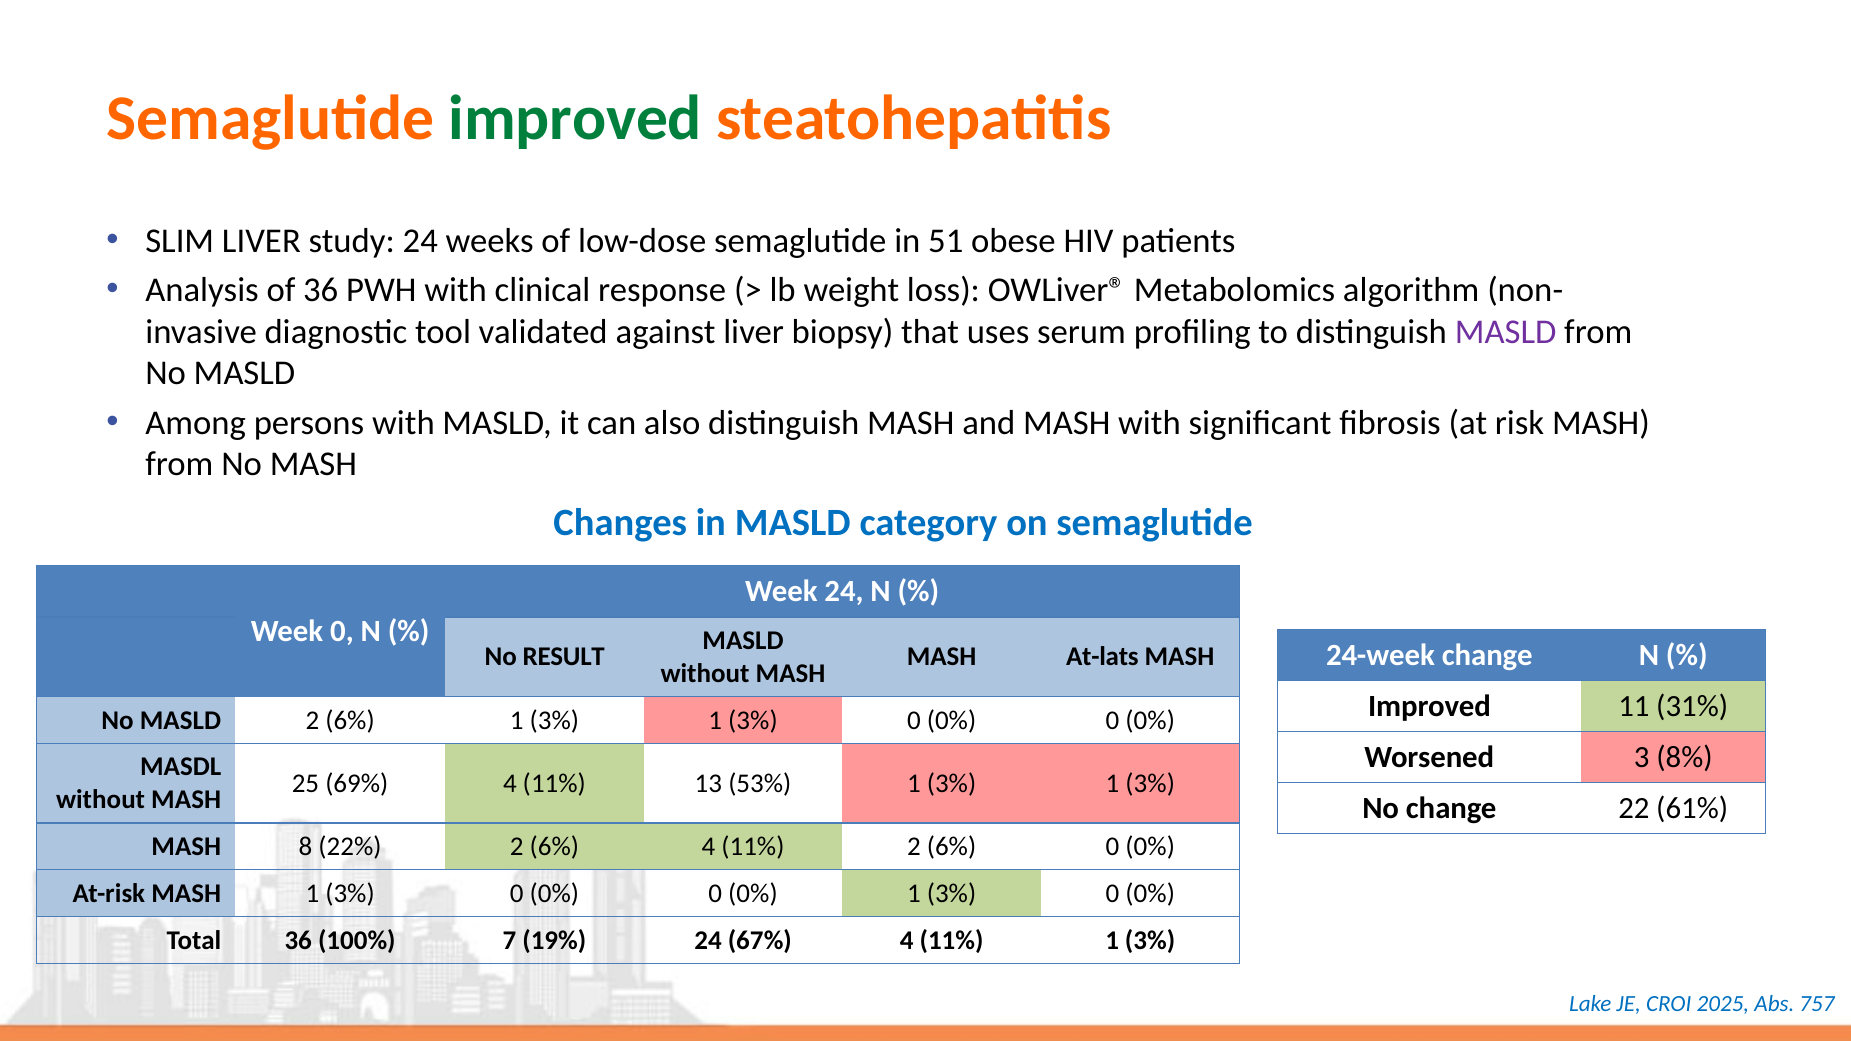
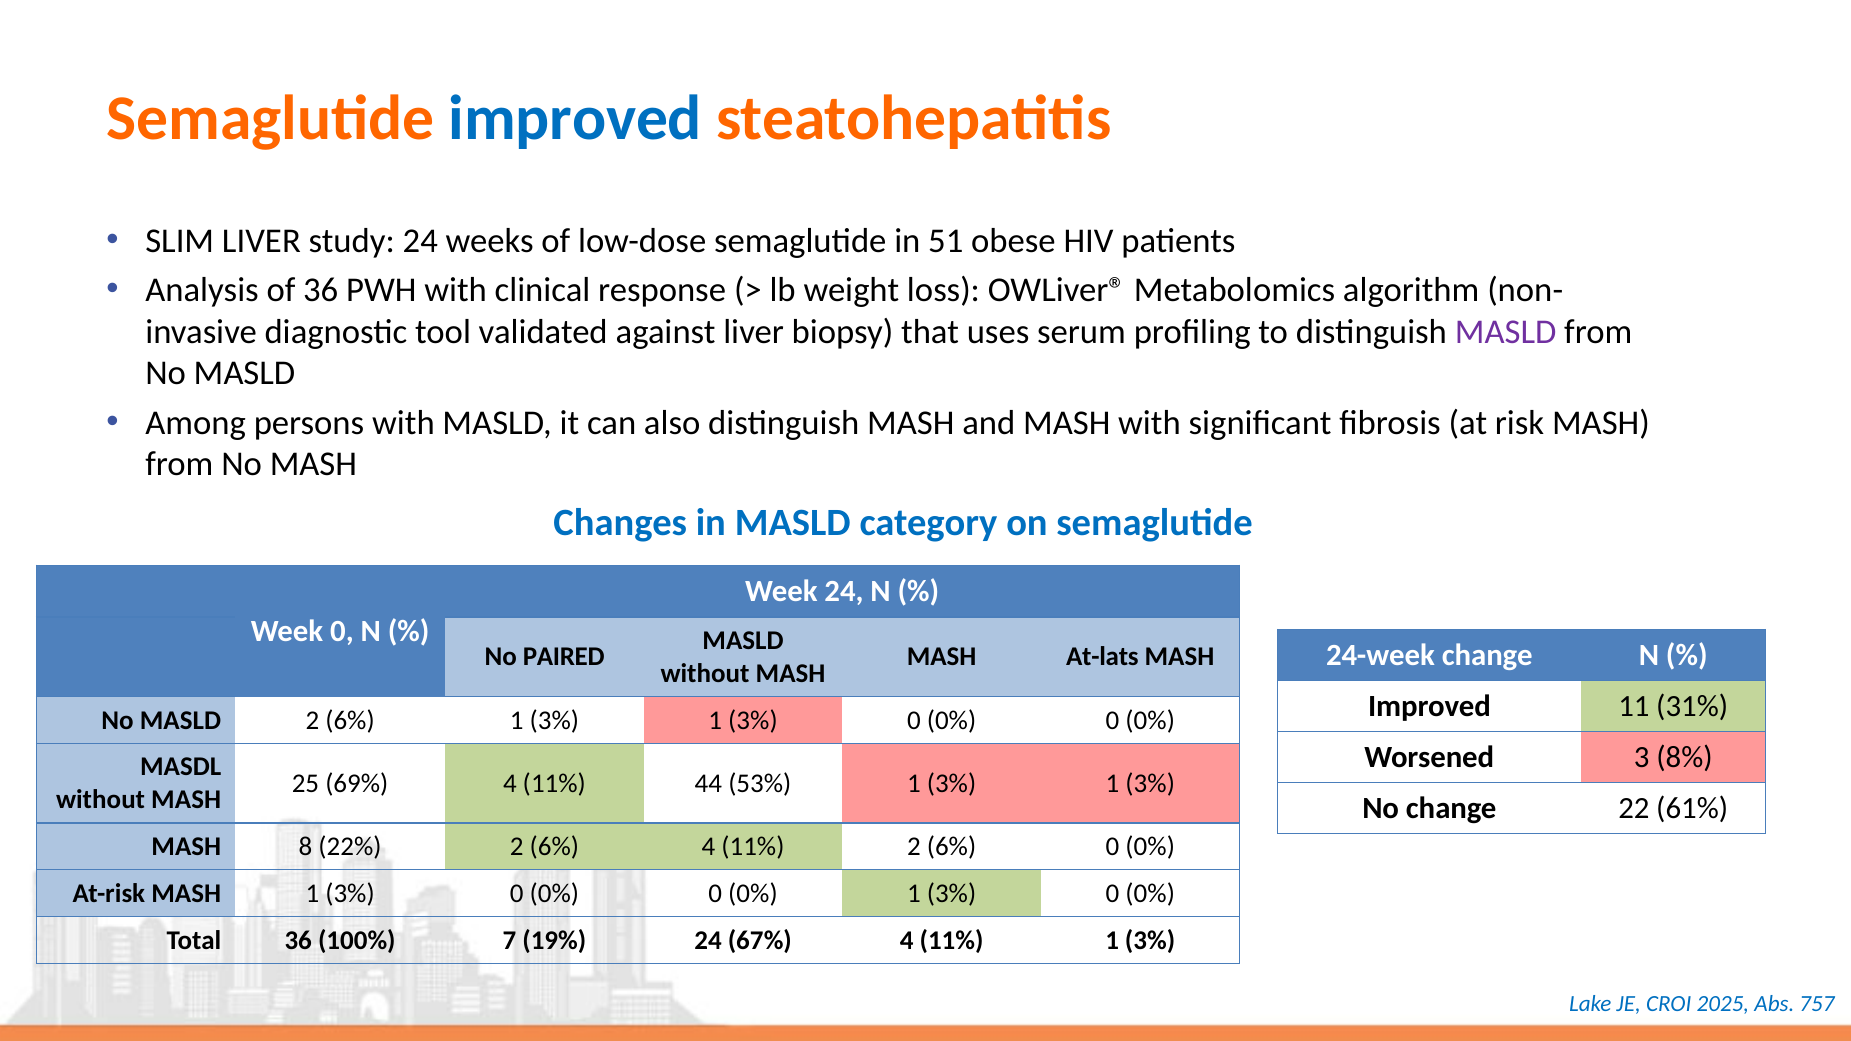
improved at (575, 118) colour: green -> blue
RESULT: RESULT -> PAIRED
13: 13 -> 44
